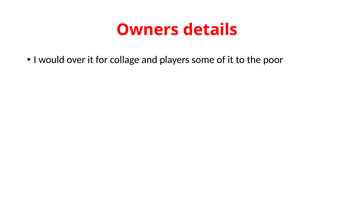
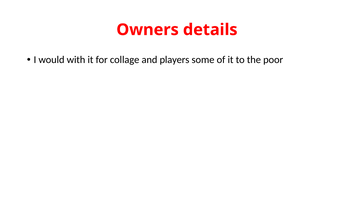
over: over -> with
